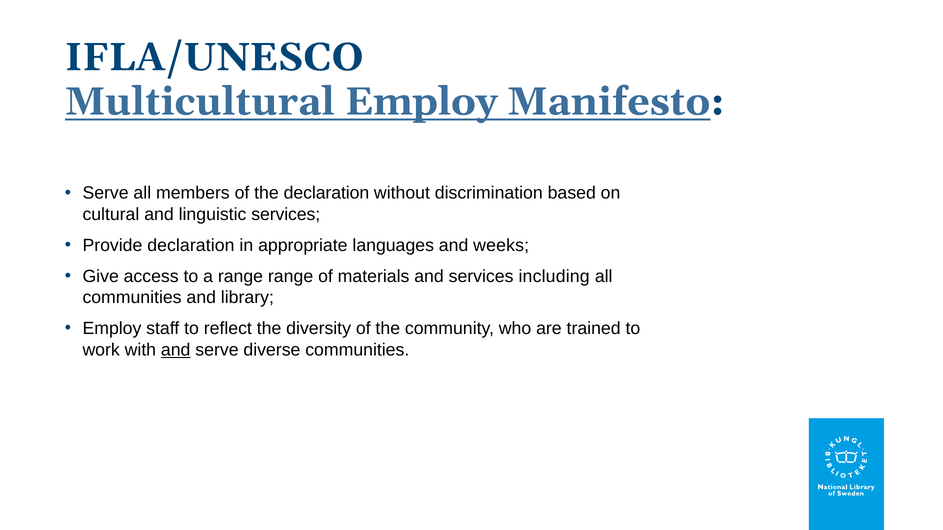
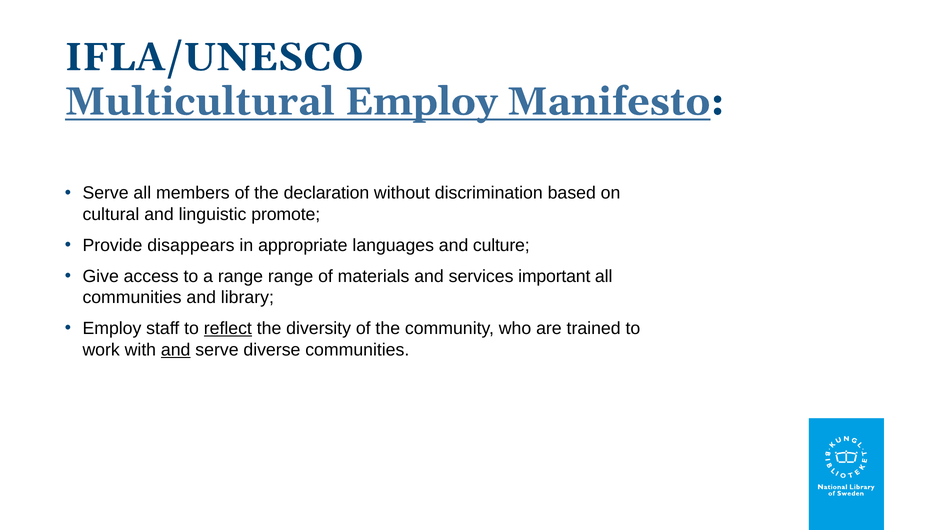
linguistic services: services -> promote
Provide declaration: declaration -> disappears
weeks: weeks -> culture
including: including -> important
reflect underline: none -> present
